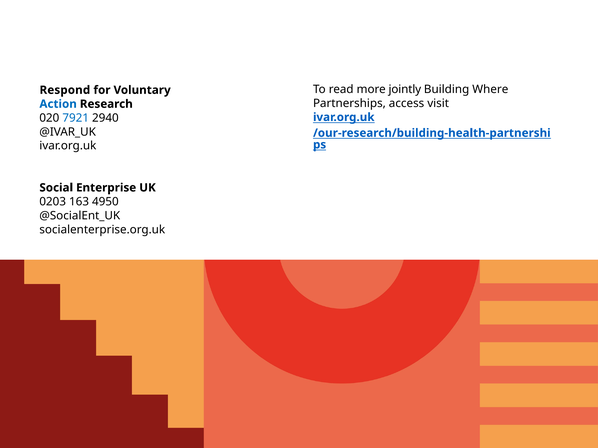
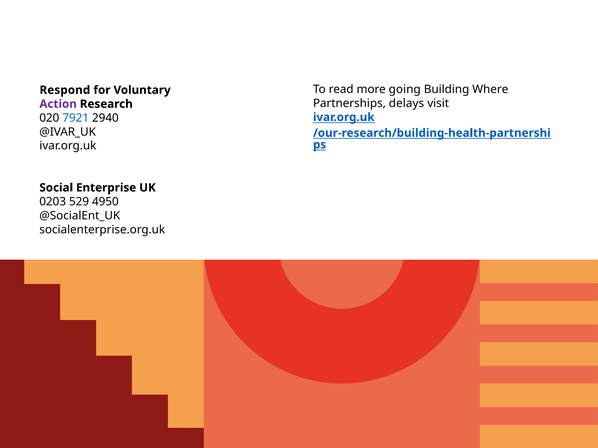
jointly: jointly -> going
access: access -> delays
Action colour: blue -> purple
163: 163 -> 529
